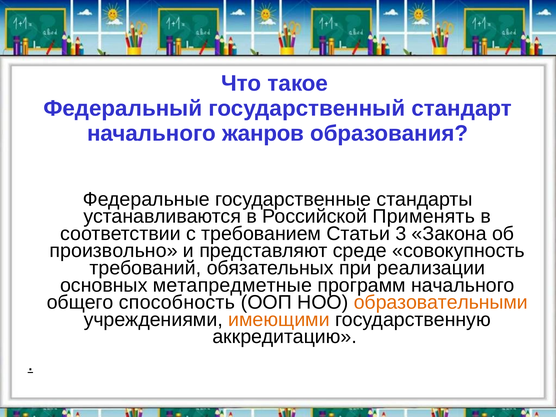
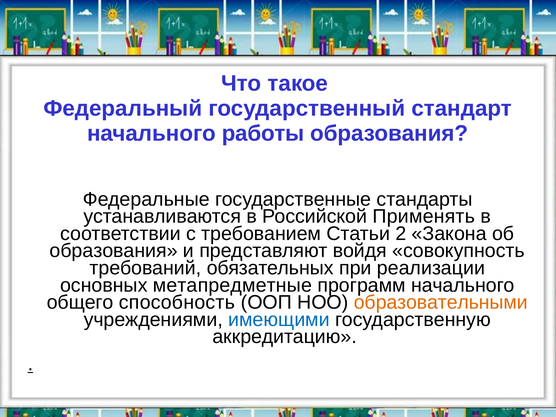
жанров: жанров -> работы
3: 3 -> 2
произвольно at (114, 251): произвольно -> образования
среде: среде -> войдя
имеющими colour: orange -> blue
